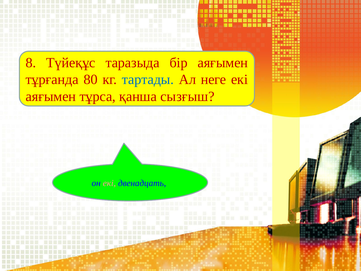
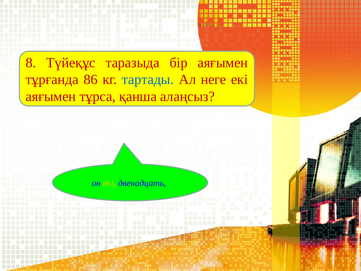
80: 80 -> 86
сызғыш: сызғыш -> алаңсыз
екі at (109, 183) colour: pink -> yellow
